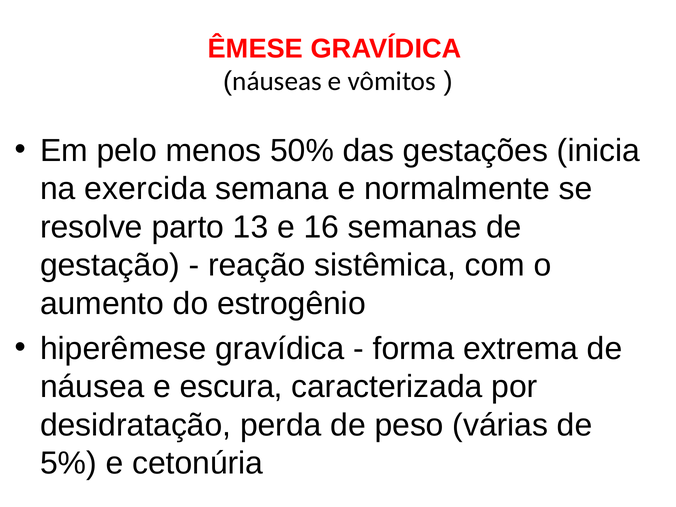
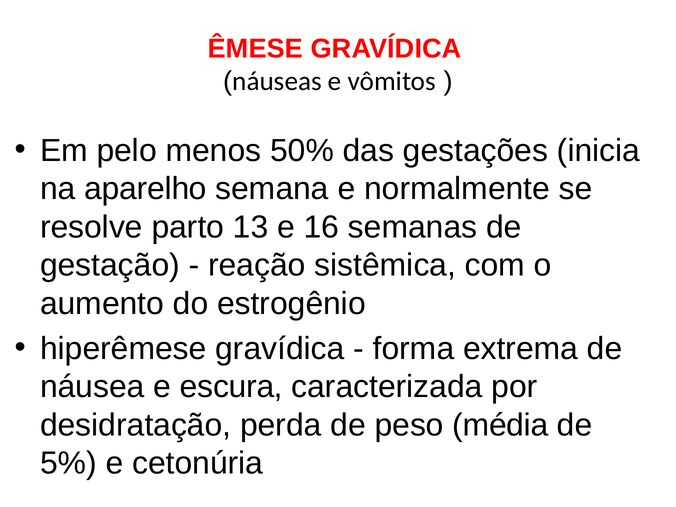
exercida: exercida -> aparelho
várias: várias -> média
